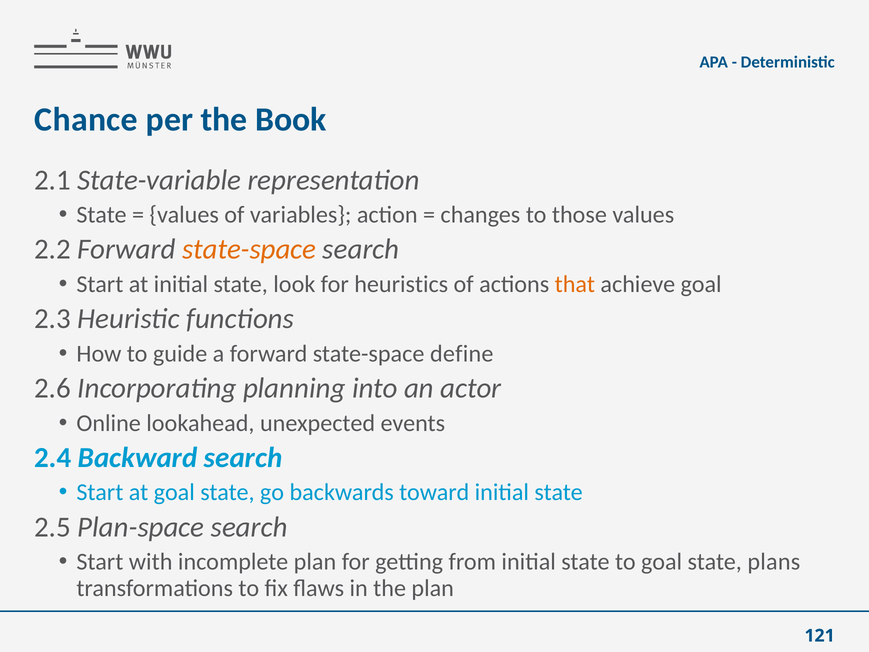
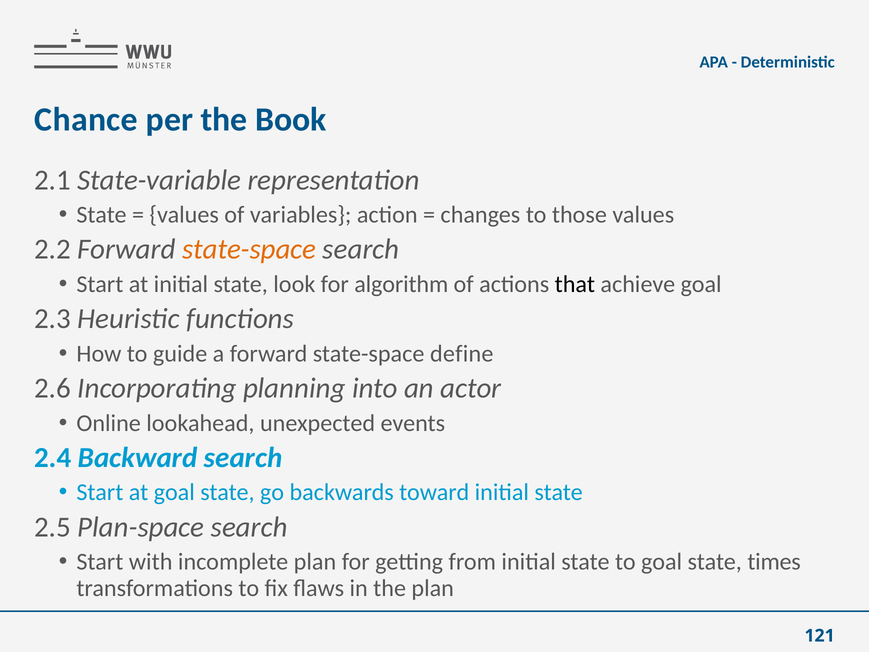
heuristics: heuristics -> algorithm
that colour: orange -> black
plans: plans -> times
